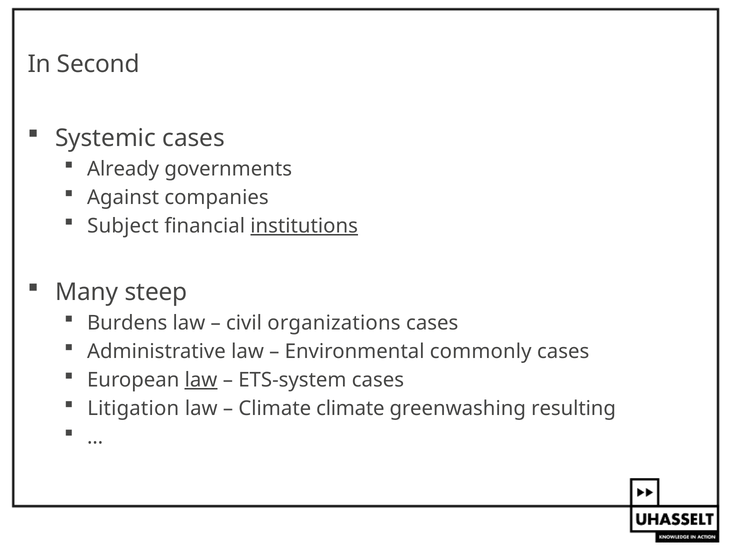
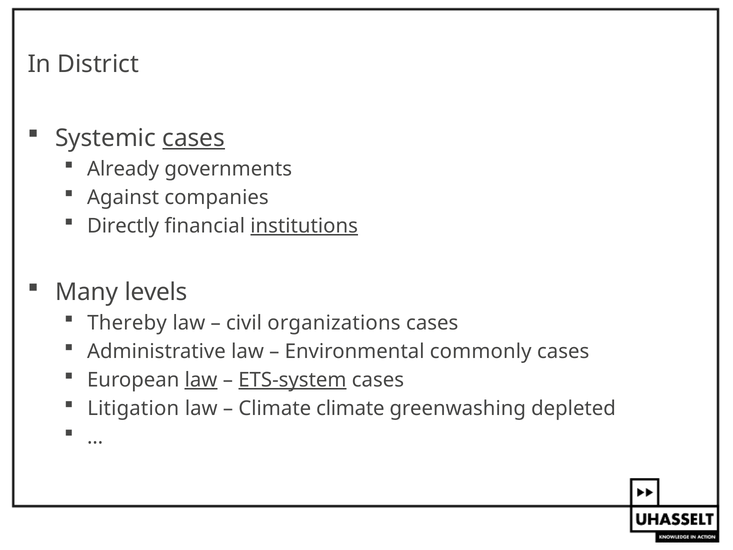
Second: Second -> District
cases at (194, 138) underline: none -> present
Subject: Subject -> Directly
steep: steep -> levels
Burdens: Burdens -> Thereby
ETS-system underline: none -> present
resulting: resulting -> depleted
